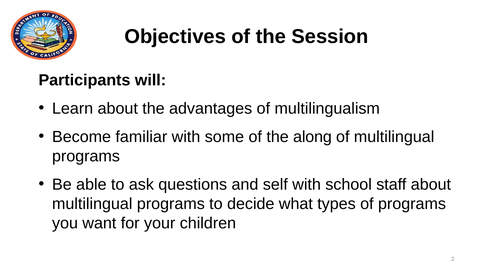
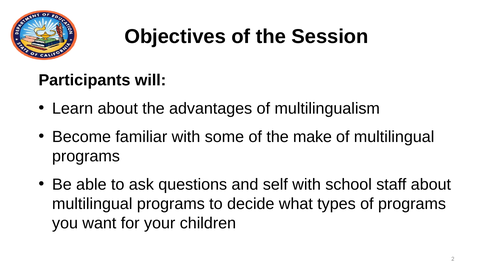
along: along -> make
